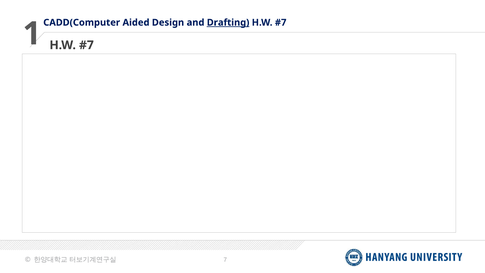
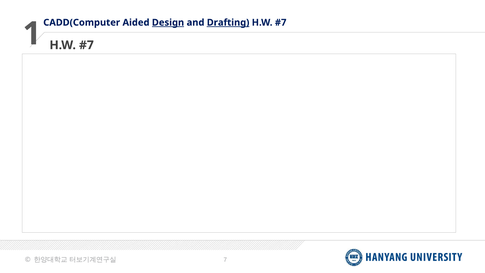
Design underline: none -> present
